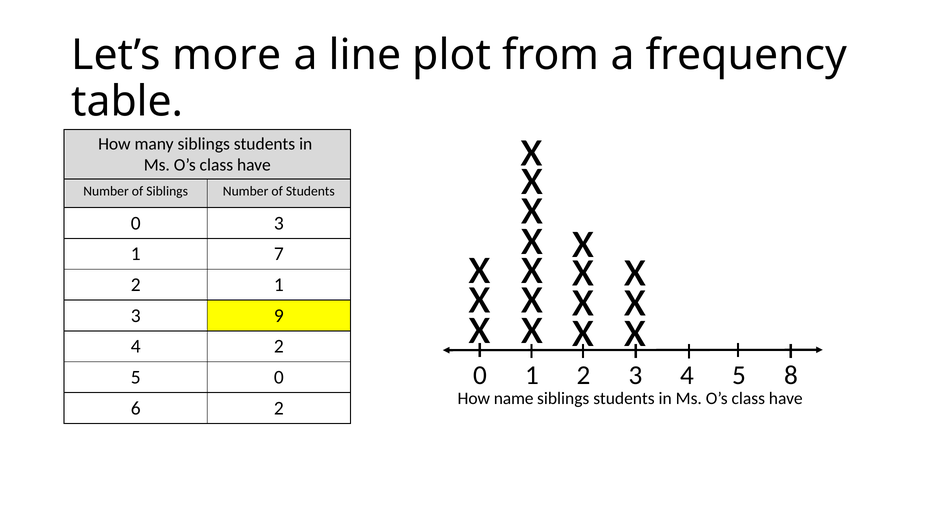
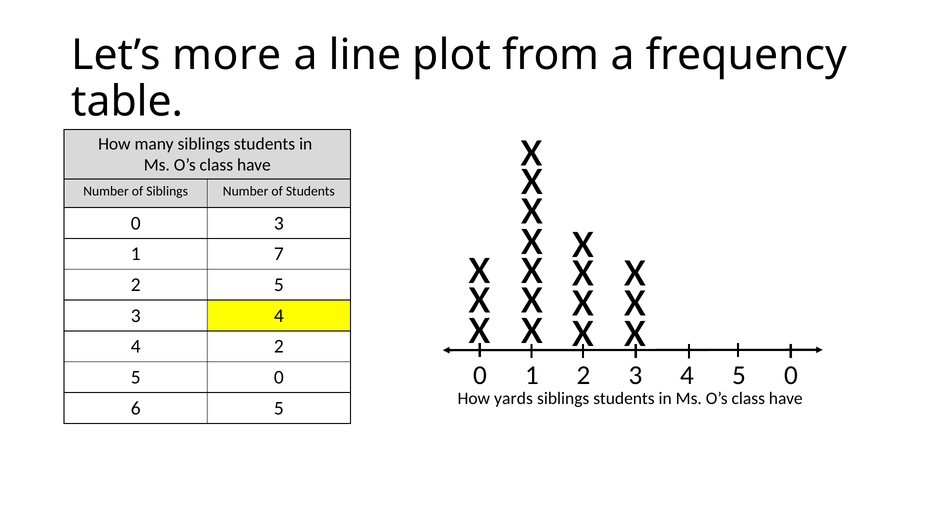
1 at (279, 285): 1 -> 5
9 at (279, 316): 9 -> 4
4 5 8: 8 -> 0
name: name -> yards
6 2: 2 -> 5
